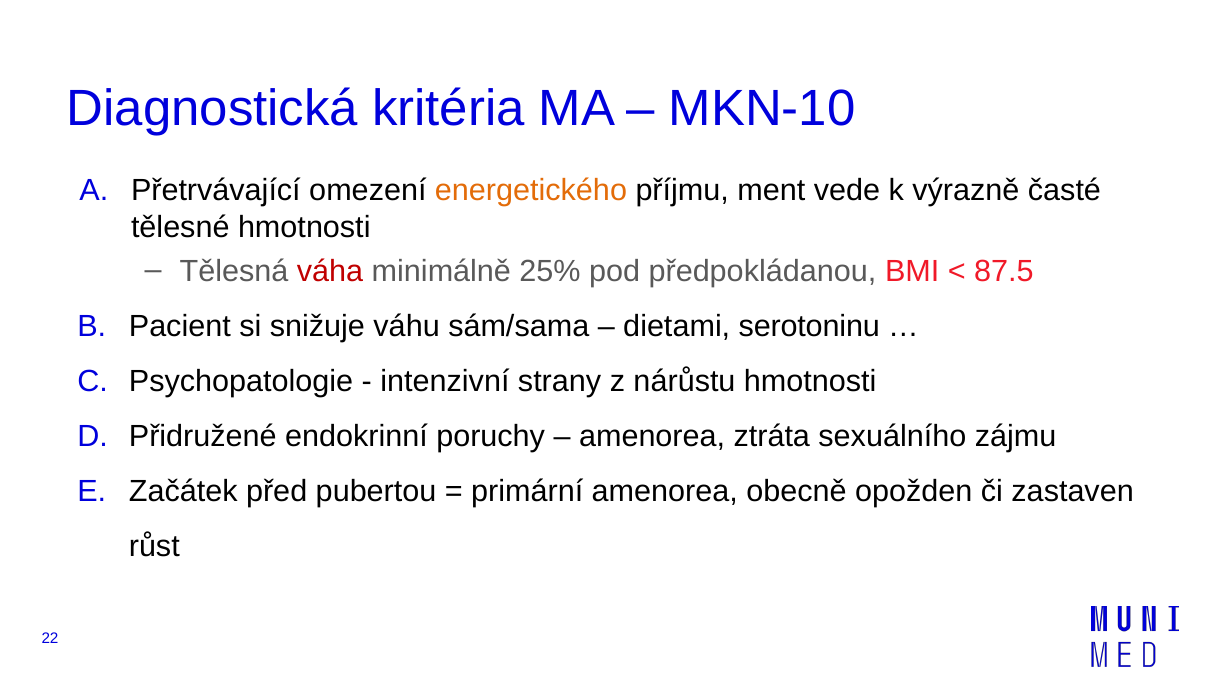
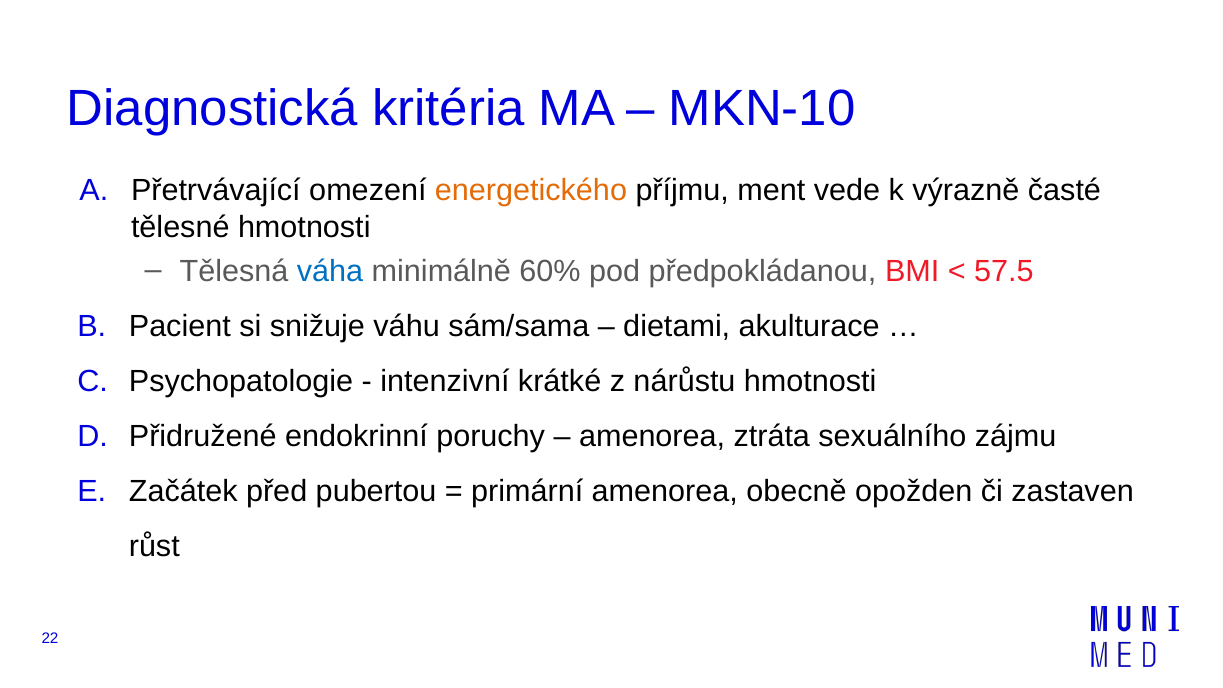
váha colour: red -> blue
25%: 25% -> 60%
87.5: 87.5 -> 57.5
serotoninu: serotoninu -> akulturace
strany: strany -> krátké
